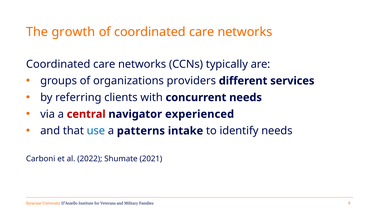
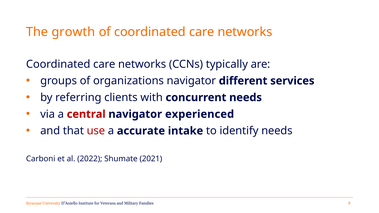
organizations providers: providers -> navigator
use colour: blue -> red
patterns: patterns -> accurate
